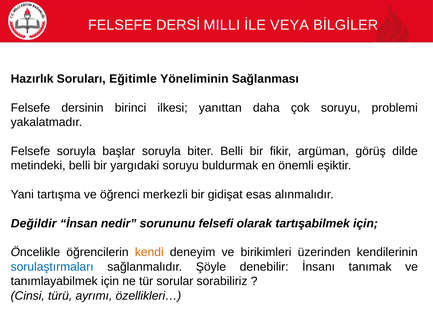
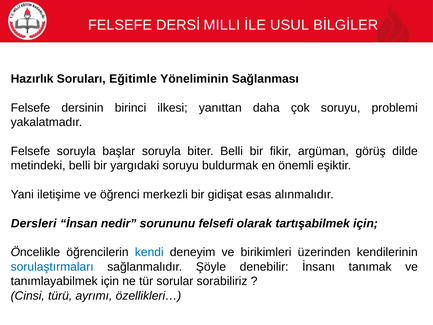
VEYA: VEYA -> USUL
tartışma: tartışma -> iletişime
Değildir: Değildir -> Dersleri
kendi colour: orange -> blue
